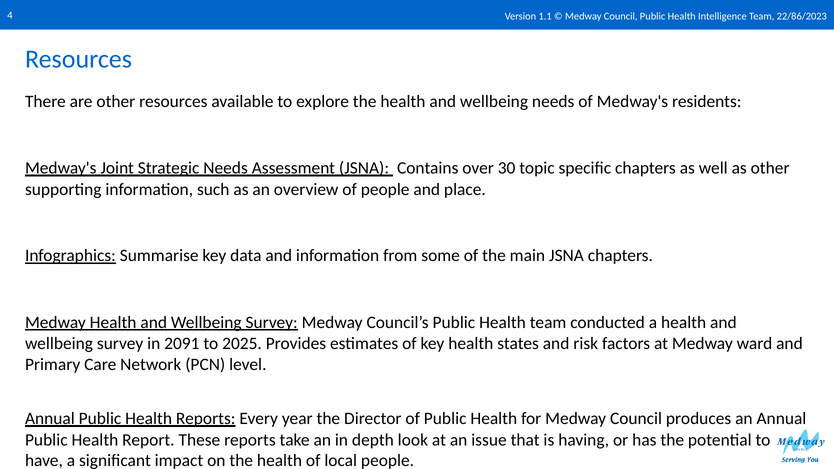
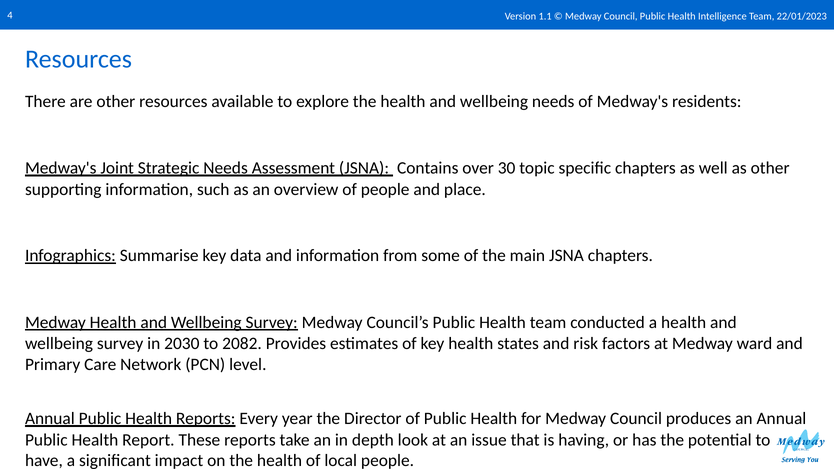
22/86/2023: 22/86/2023 -> 22/01/2023
2091: 2091 -> 2030
2025: 2025 -> 2082
